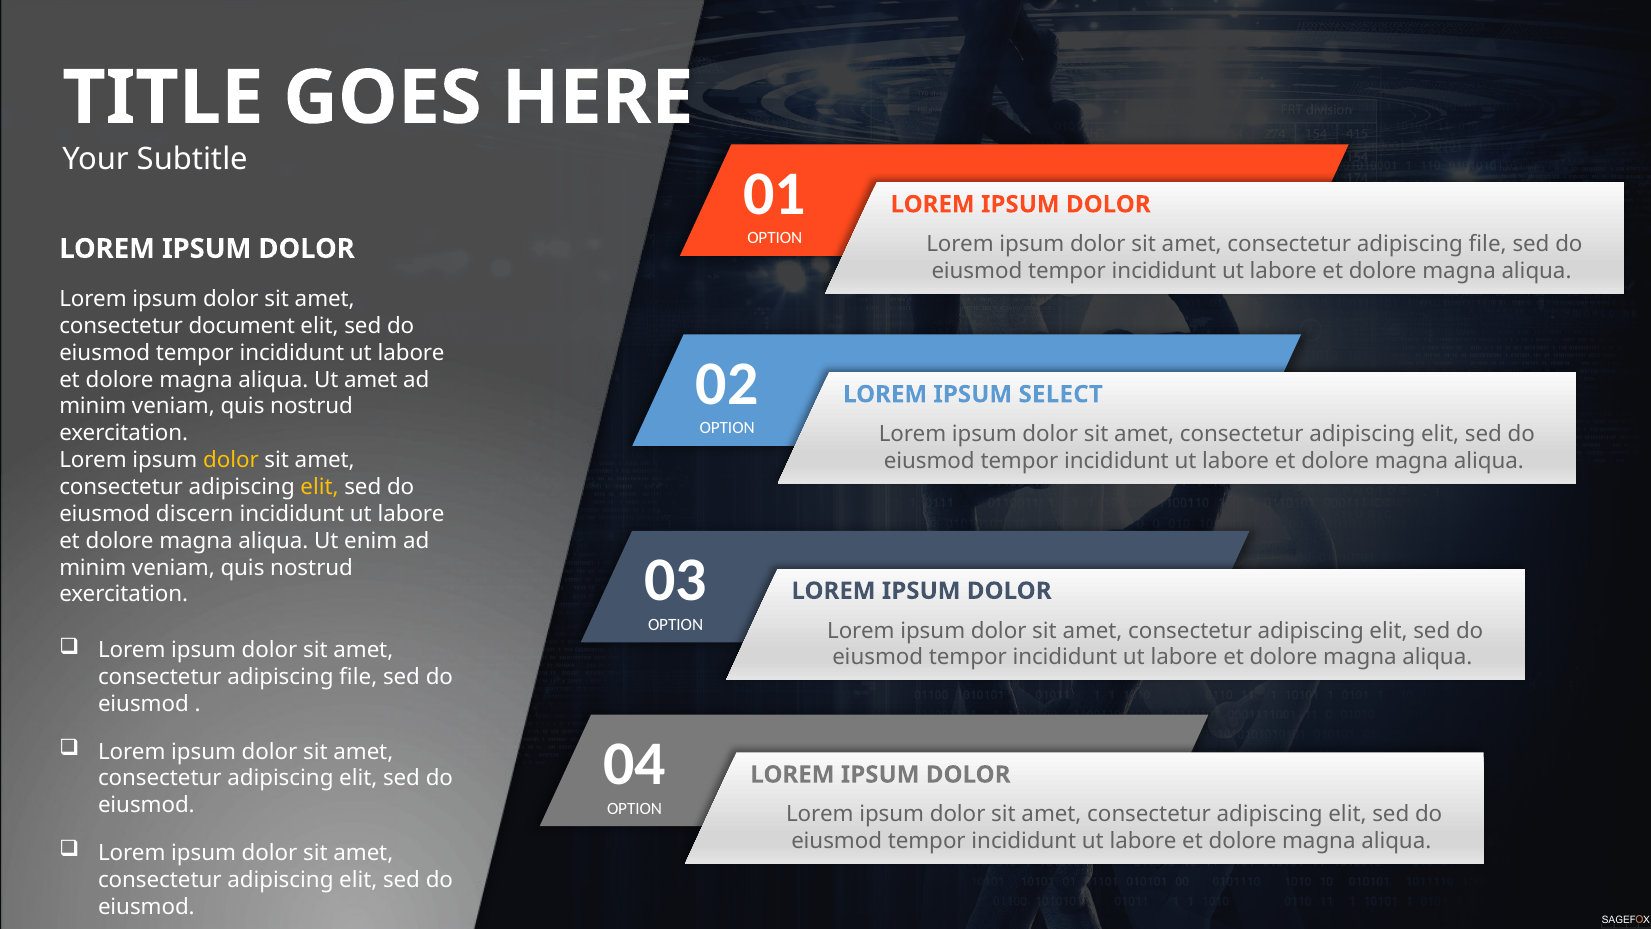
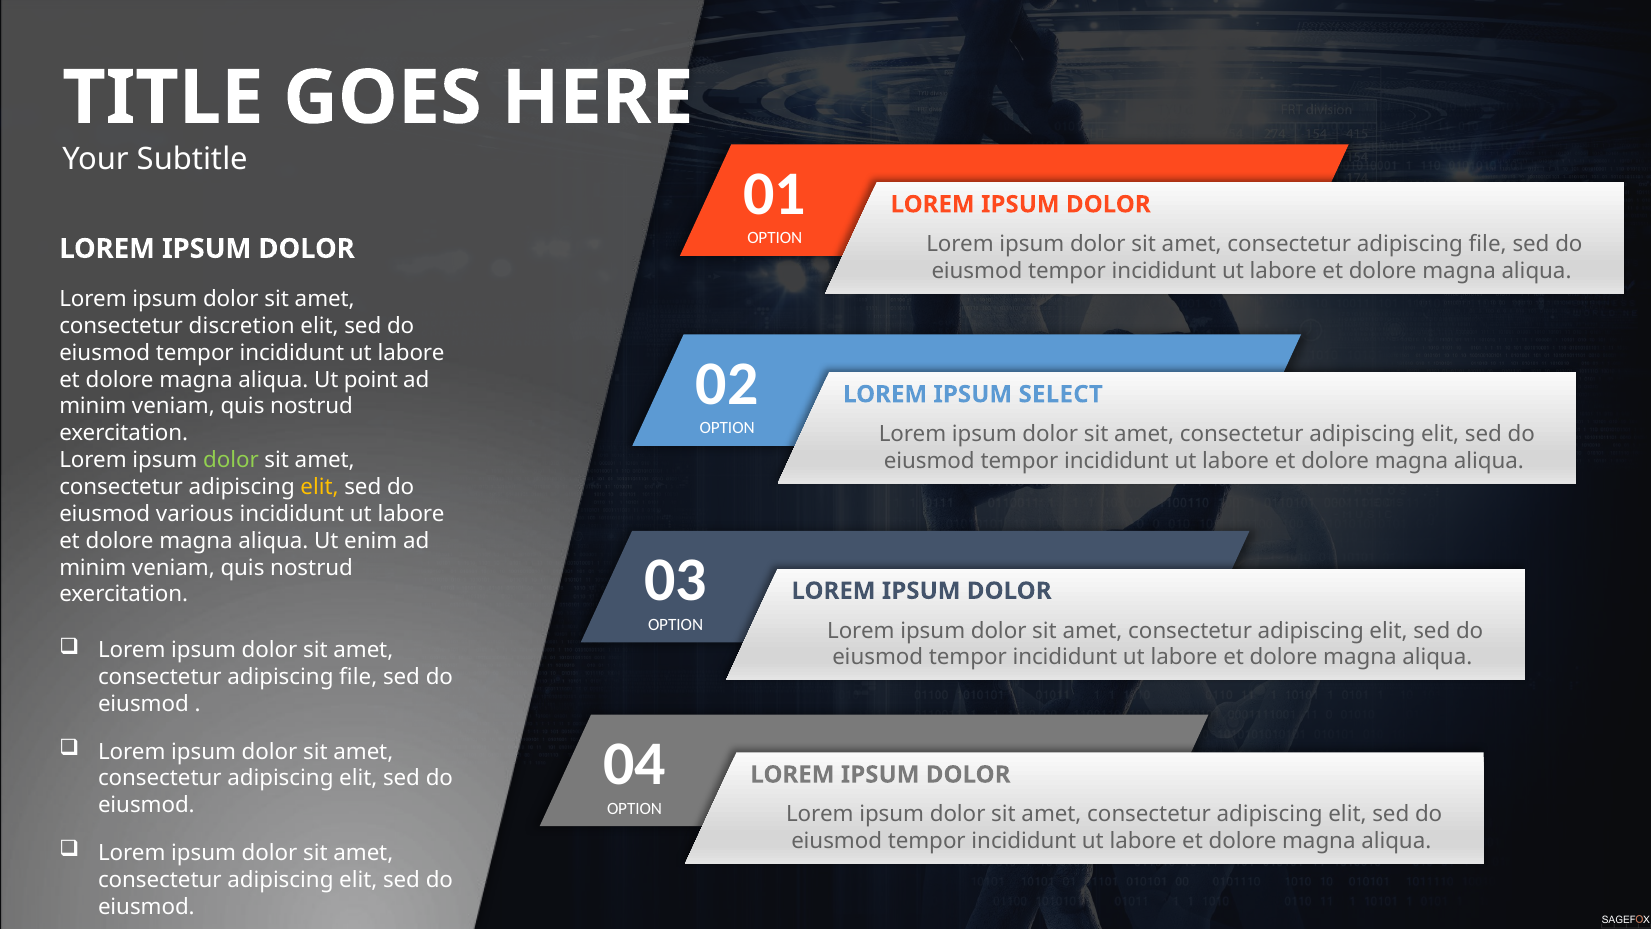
document: document -> discretion
Ut amet: amet -> point
dolor at (231, 460) colour: yellow -> light green
discern: discern -> various
